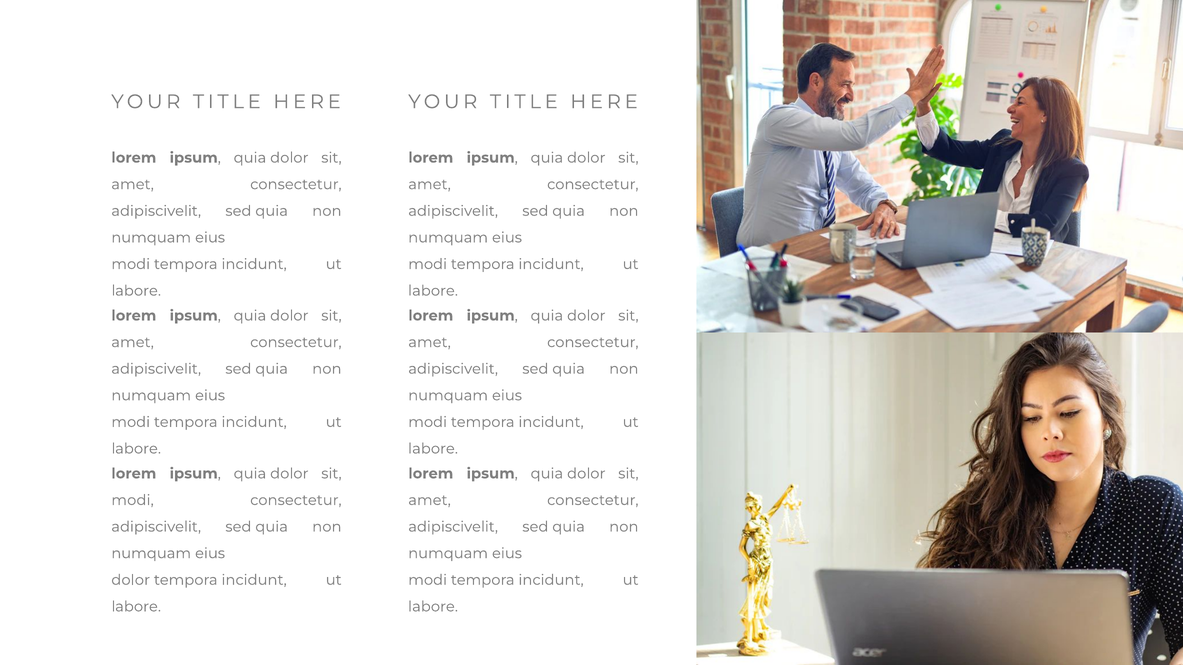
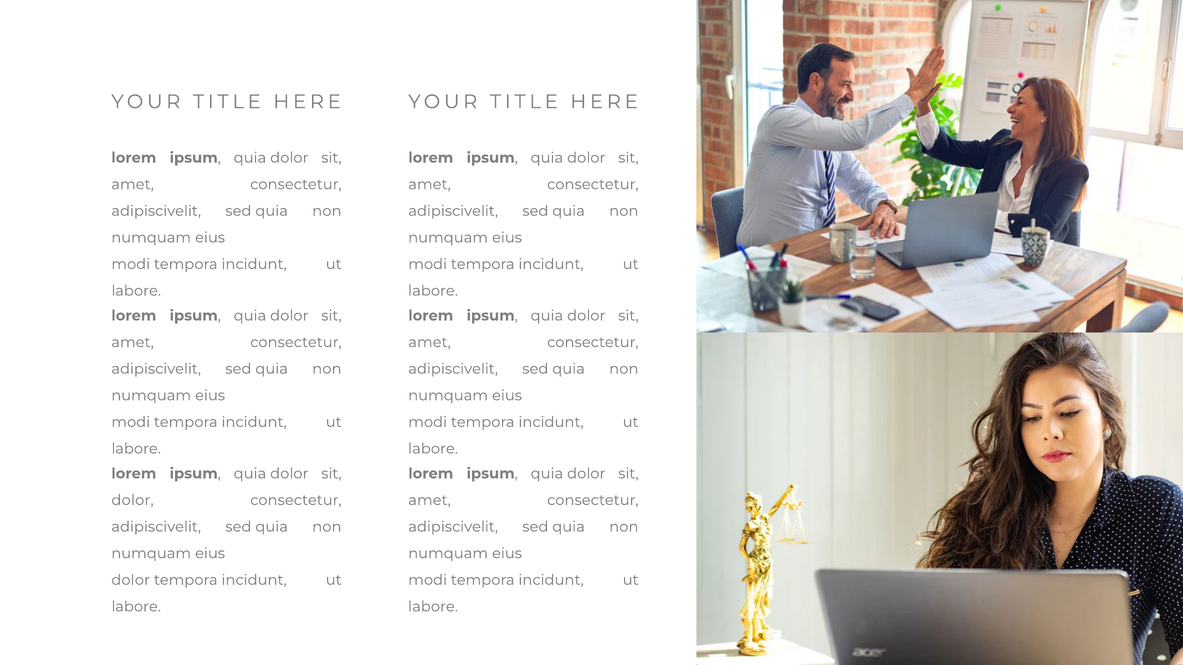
modi at (133, 500): modi -> dolor
